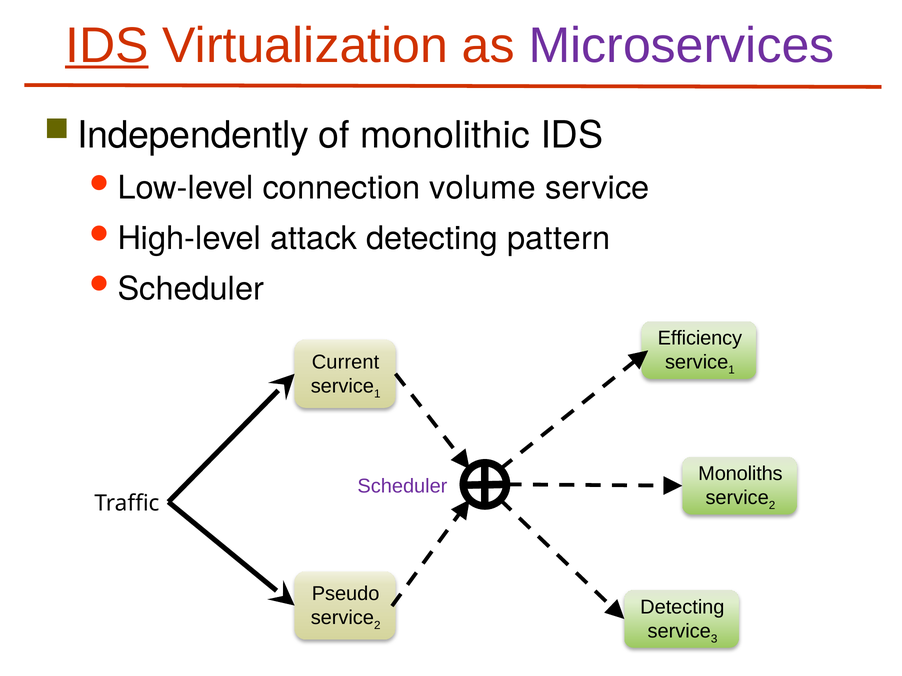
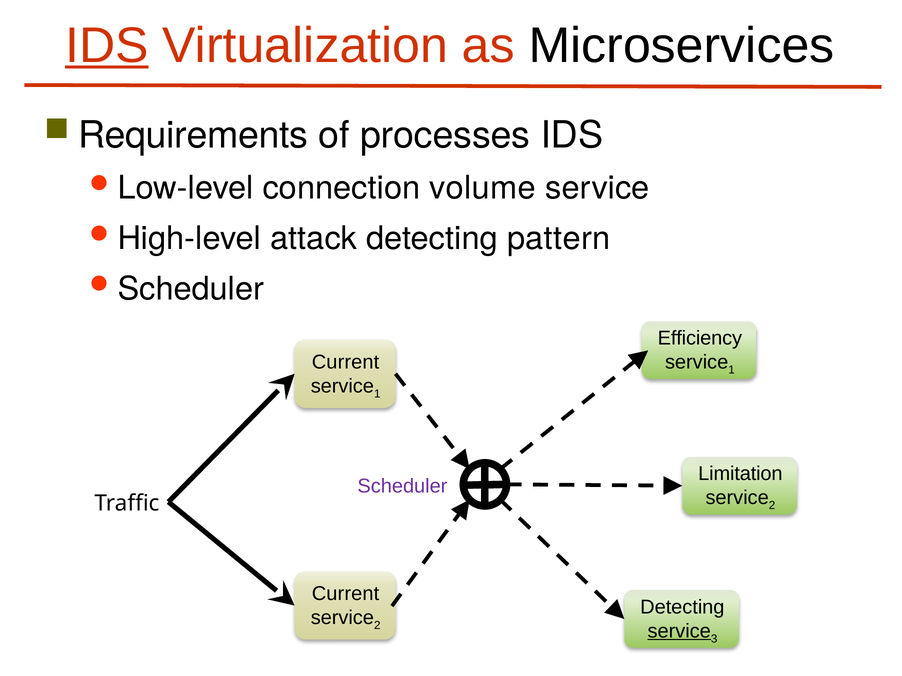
Microservices colour: purple -> black
Independently: Independently -> Requirements
monolithic: monolithic -> processes
Monoliths: Monoliths -> Limitation
Pseudo at (346, 594): Pseudo -> Current
service at (679, 631) underline: none -> present
